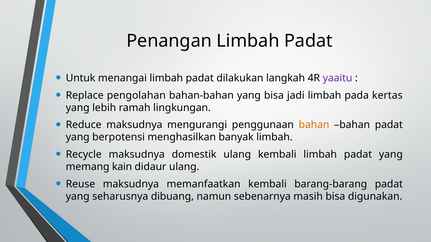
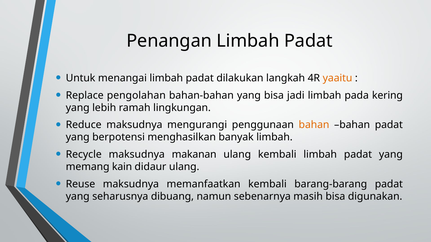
yaaitu colour: purple -> orange
kertas: kertas -> kering
domestik: domestik -> makanan
